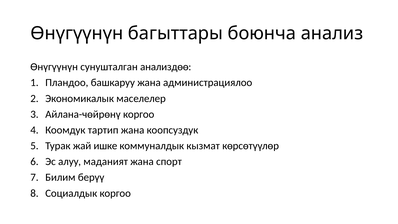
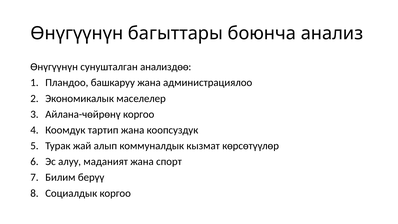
ишке: ишке -> алып
